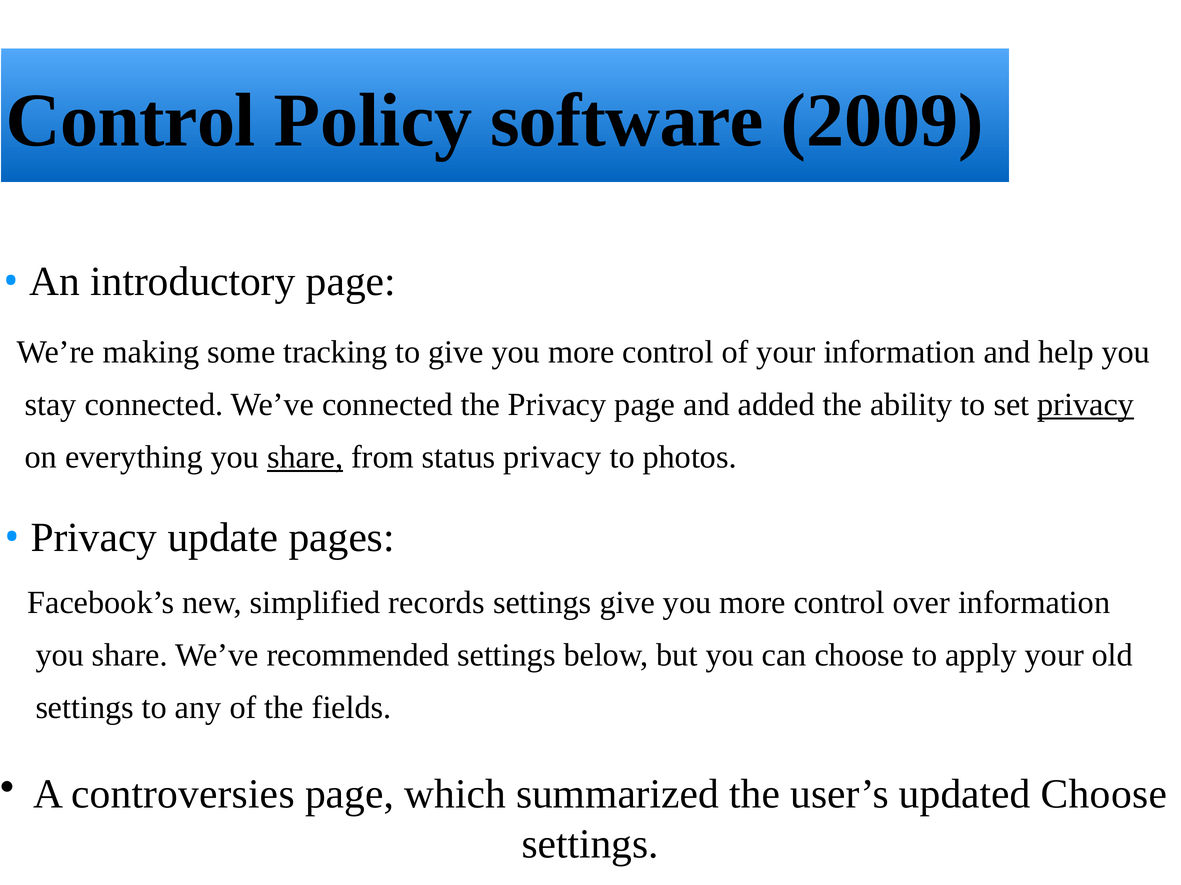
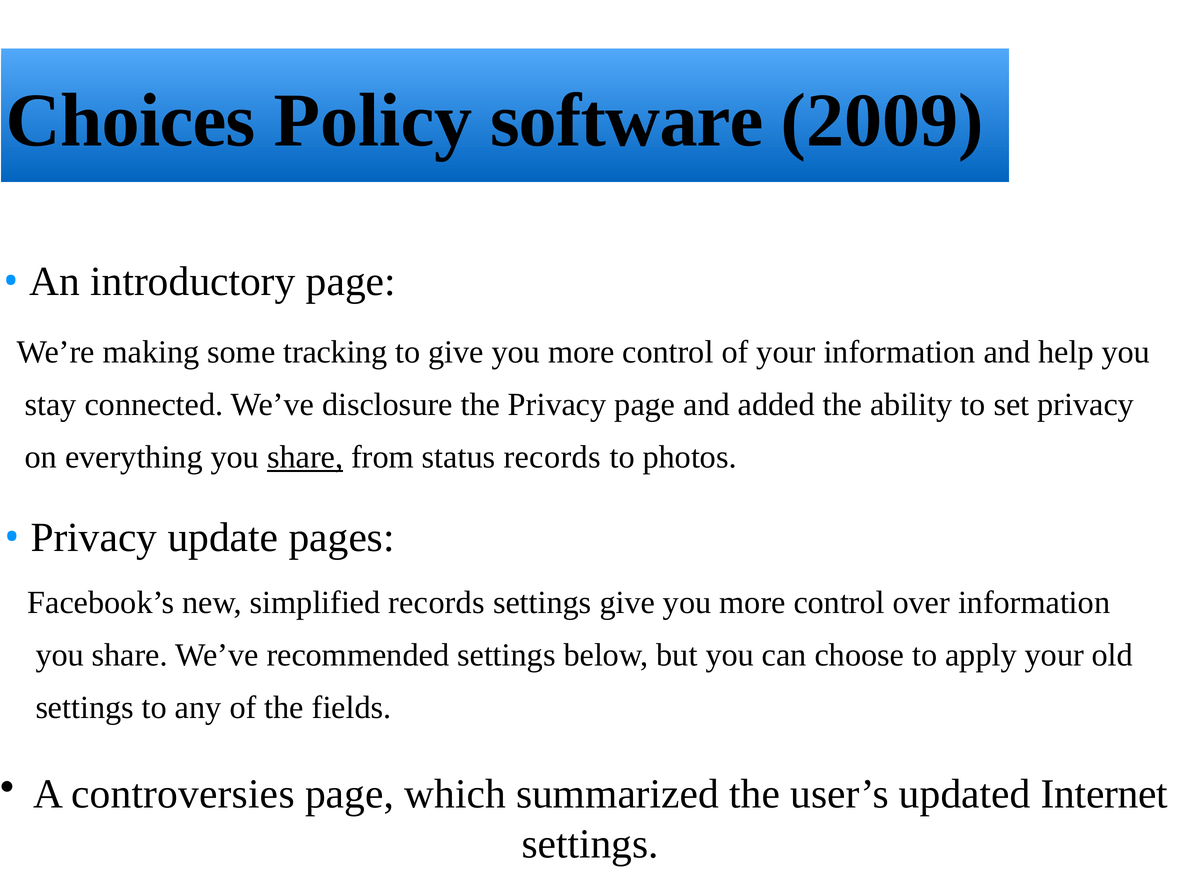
Control at (131, 121): Control -> Choices
We’ve connected: connected -> disclosure
privacy at (1086, 405) underline: present -> none
status privacy: privacy -> records
updated Choose: Choose -> Internet
